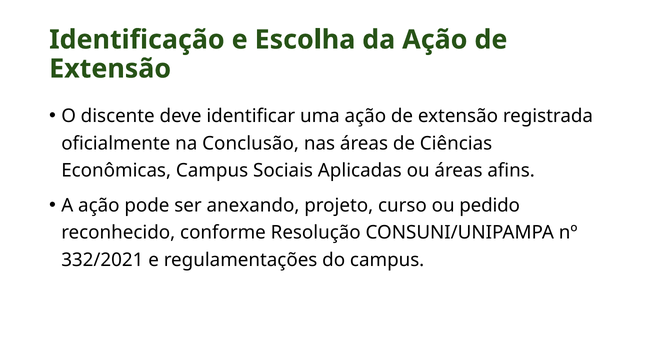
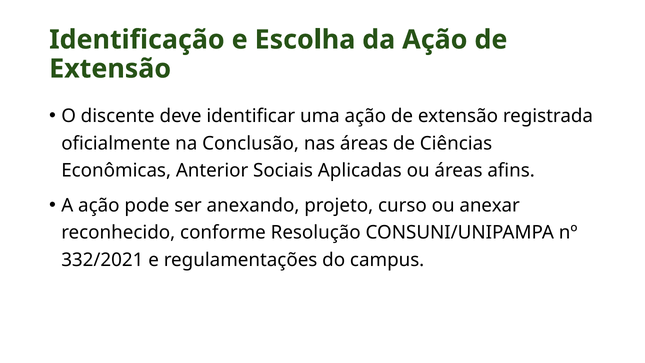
Econômicas Campus: Campus -> Anterior
pedido: pedido -> anexar
